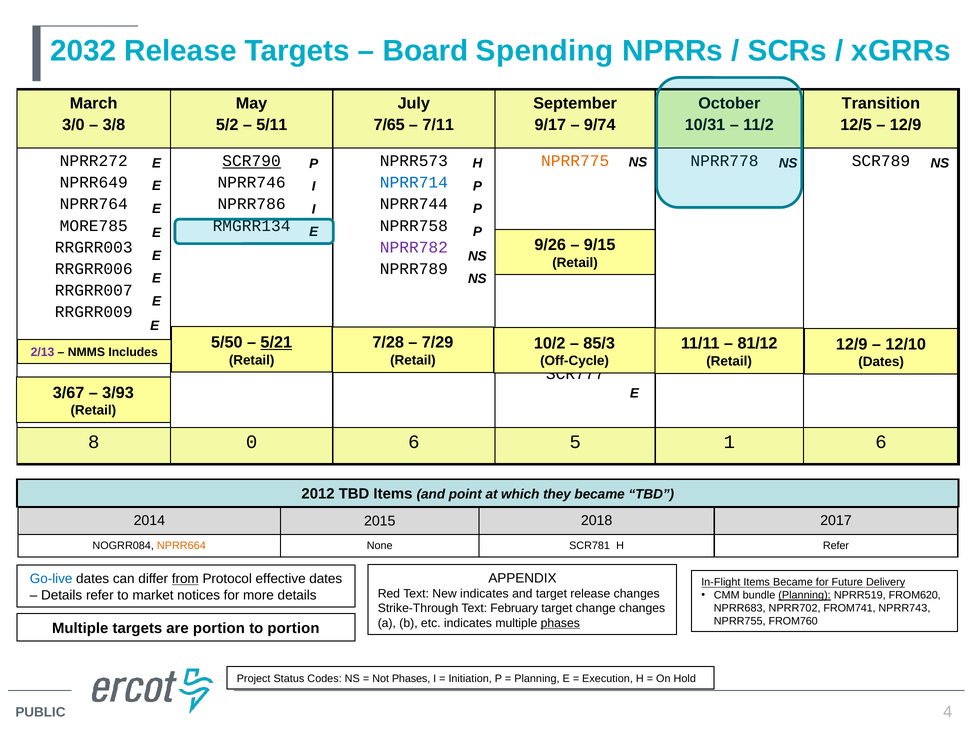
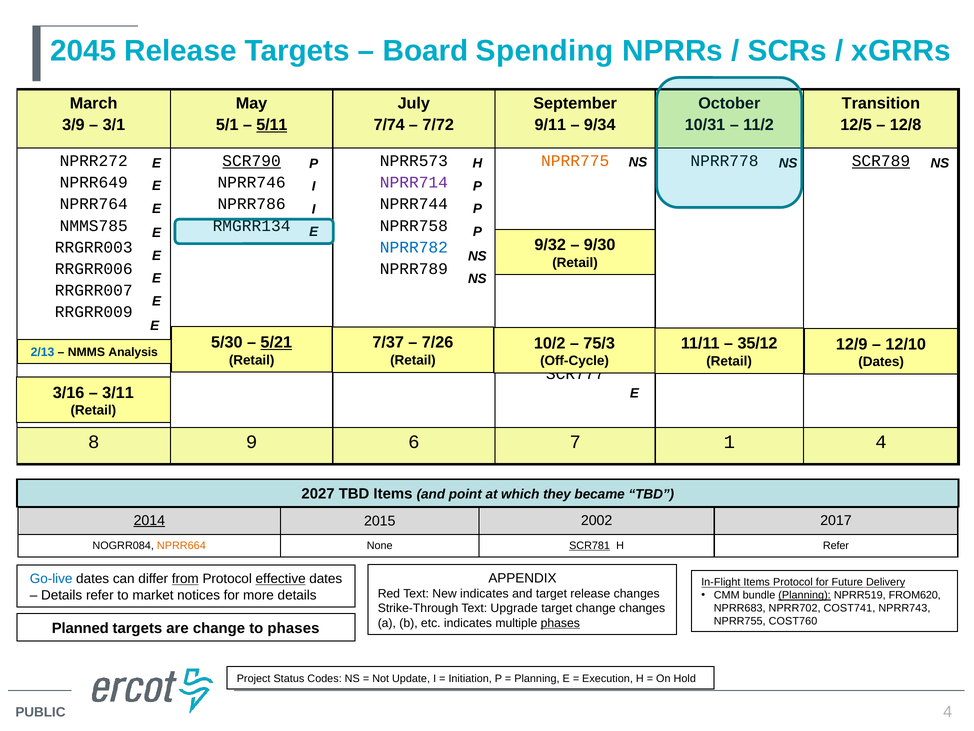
2032: 2032 -> 2045
3/0: 3/0 -> 3/9
3/8: 3/8 -> 3/1
5/2: 5/2 -> 5/1
5/11 underline: none -> present
7/65: 7/65 -> 7/74
7/11: 7/11 -> 7/72
9/17: 9/17 -> 9/11
9/74: 9/74 -> 9/34
12/9 at (906, 125): 12/9 -> 12/8
SCR789 underline: none -> present
NPRR714 colour: blue -> purple
MORE785: MORE785 -> NMMS785
9/26: 9/26 -> 9/32
9/15: 9/15 -> 9/30
NPRR782 colour: purple -> blue
5/50: 5/50 -> 5/30
7/28: 7/28 -> 7/37
7/29: 7/29 -> 7/26
85/3: 85/3 -> 75/3
81/12: 81/12 -> 35/12
2/13 colour: purple -> blue
Includes: Includes -> Analysis
3/67: 3/67 -> 3/16
3/93: 3/93 -> 3/11
0: 0 -> 9
5: 5 -> 7
1 6: 6 -> 4
2012: 2012 -> 2027
2014 underline: none -> present
2018: 2018 -> 2002
SCR781 underline: none -> present
effective underline: none -> present
Items Became: Became -> Protocol
February: February -> Upgrade
FROM741: FROM741 -> COST741
FROM760: FROM760 -> COST760
Multiple at (80, 628): Multiple -> Planned
are portion: portion -> change
to portion: portion -> phases
Not Phases: Phases -> Update
